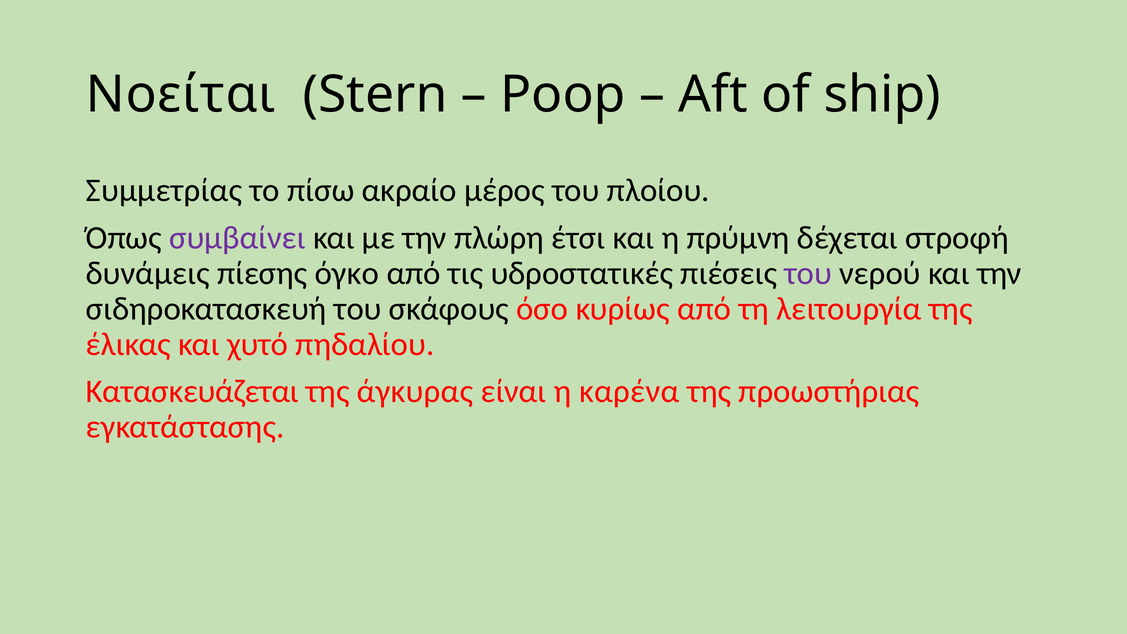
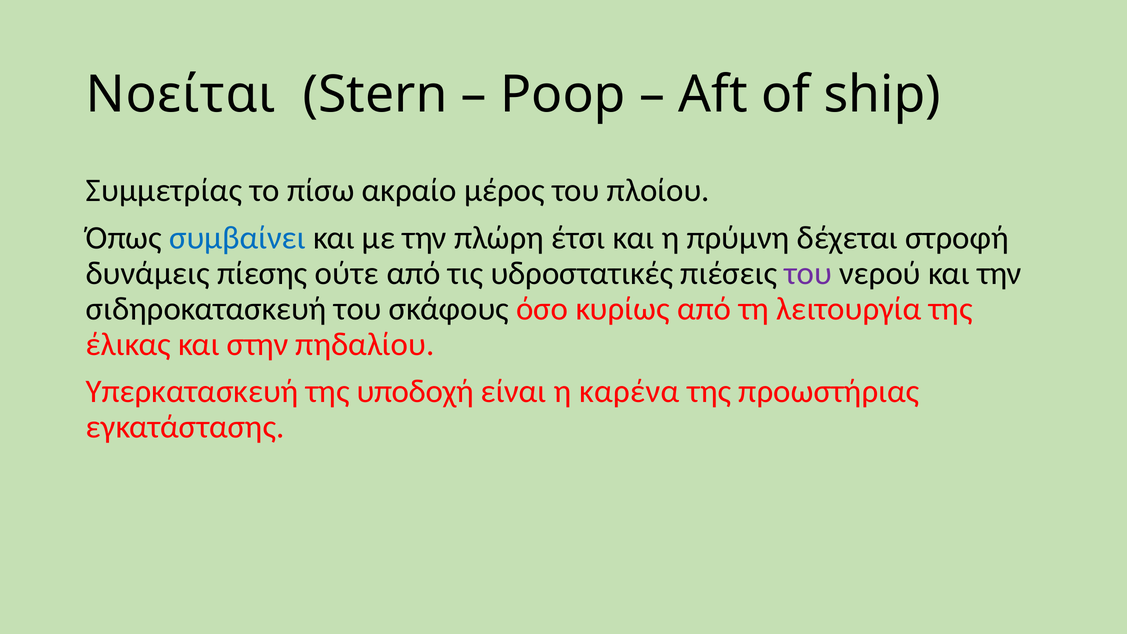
συμβαίνει colour: purple -> blue
όγκο: όγκο -> ούτε
χυτό: χυτό -> στην
Κατασκευάζεται: Κατασκευάζεται -> Υπερκατασκευή
άγκυρας: άγκυρας -> υποδοχή
